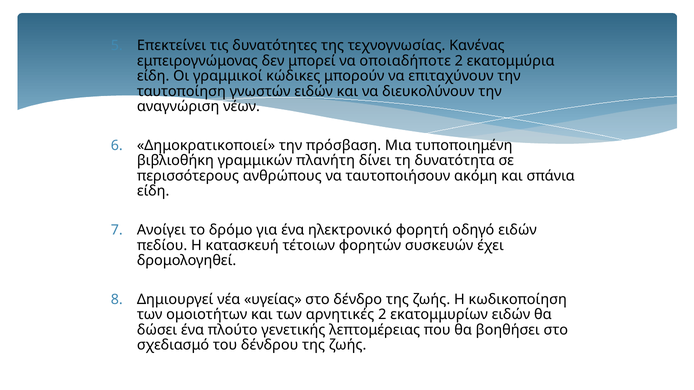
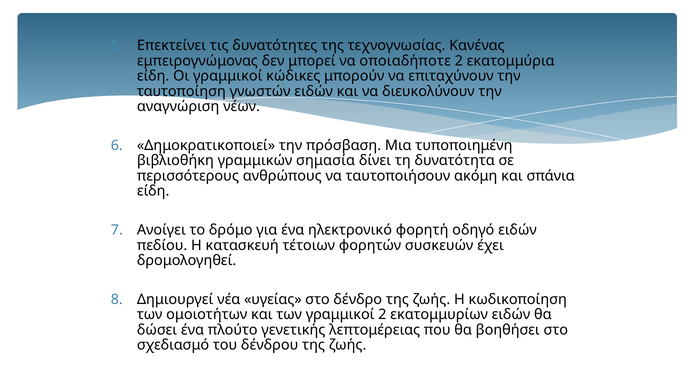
πλανήτη: πλανήτη -> σημασία
των αρνητικές: αρνητικές -> γραμμικοί
